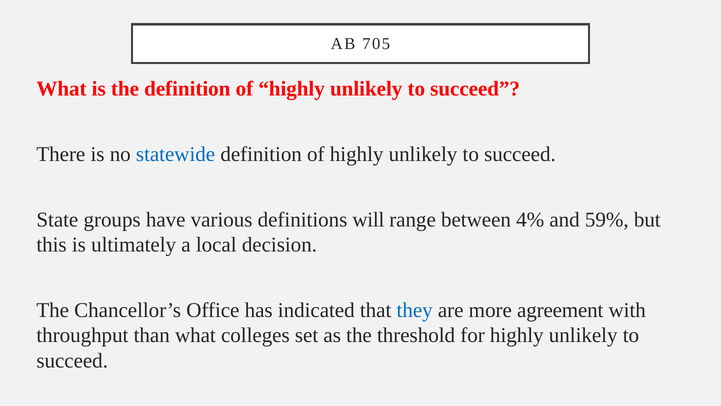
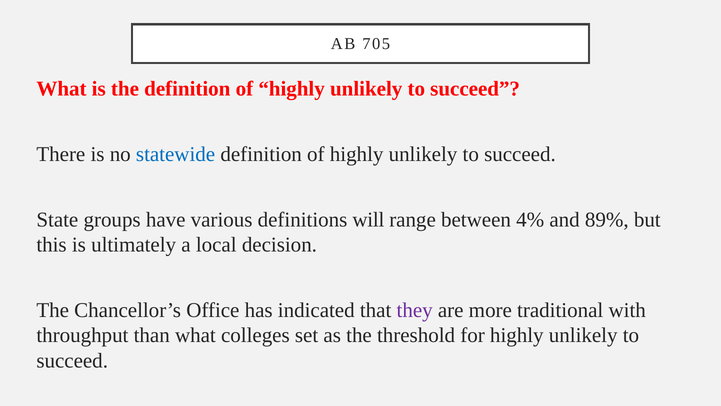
59%: 59% -> 89%
they colour: blue -> purple
agreement: agreement -> traditional
